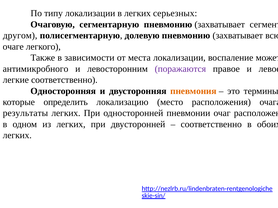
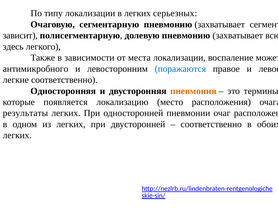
другом: другом -> зависит
очаге: очаге -> здесь
поражаются colour: purple -> blue
определить: определить -> появляется
